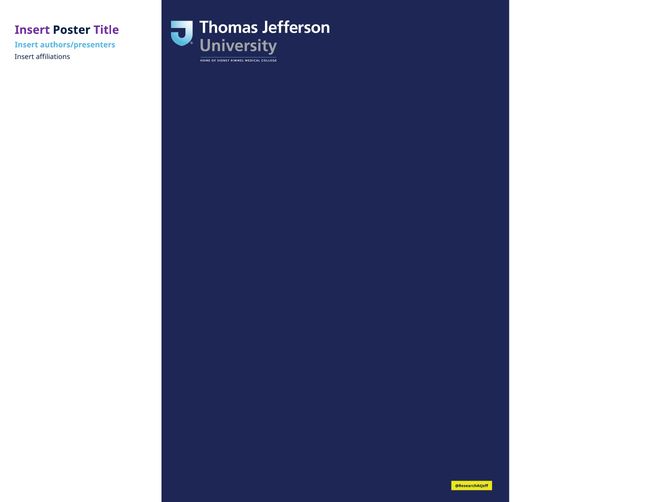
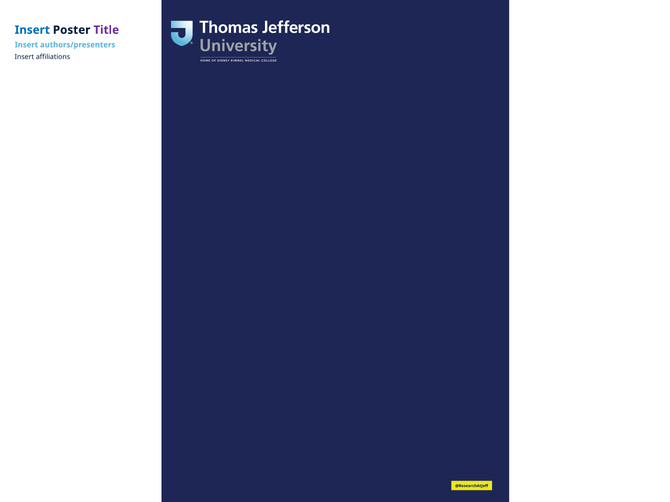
Insert at (32, 30) colour: purple -> blue
